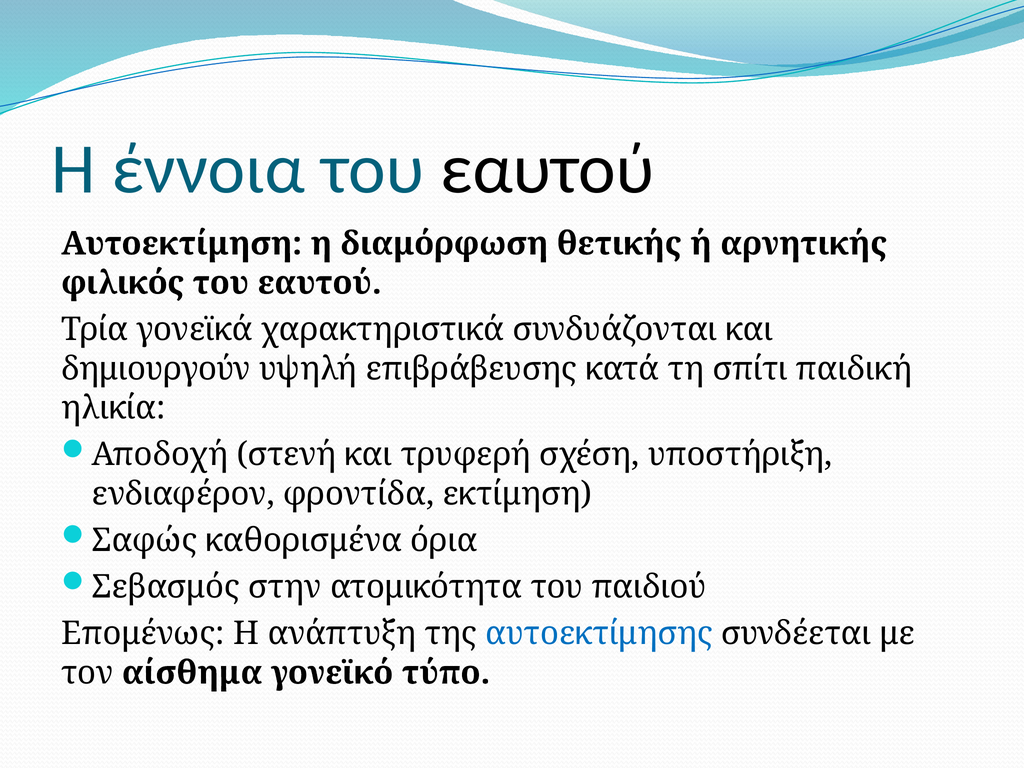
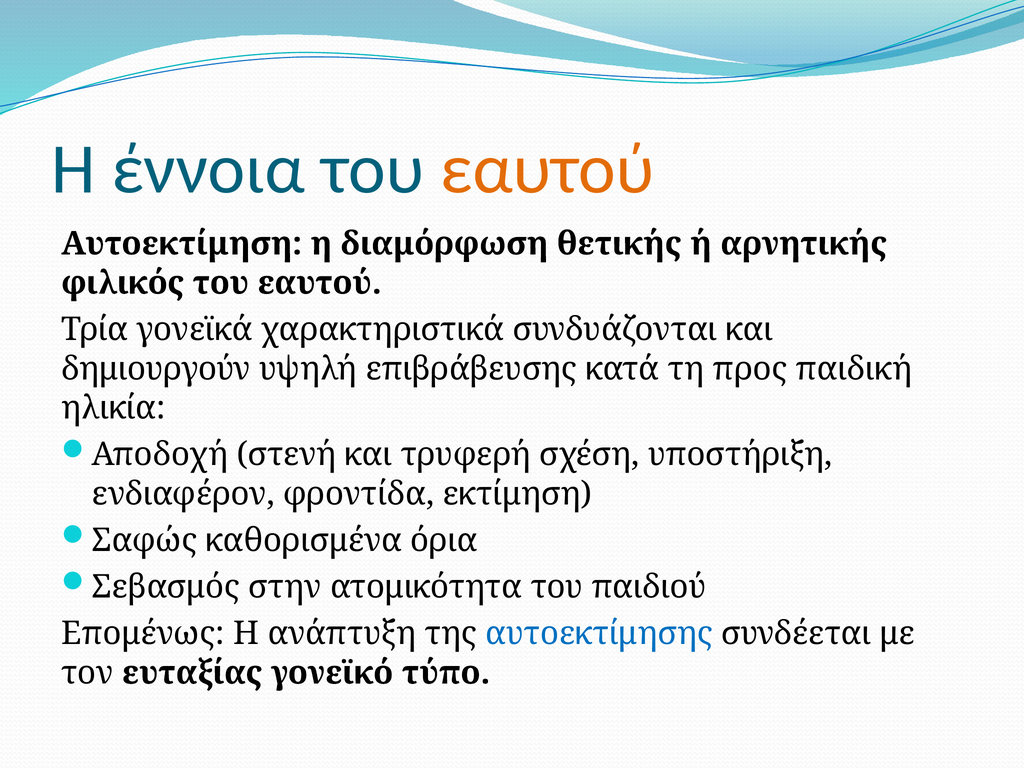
εαυτού at (547, 169) colour: black -> orange
σπίτι: σπίτι -> προς
αίσθημα: αίσθημα -> ευταξίας
